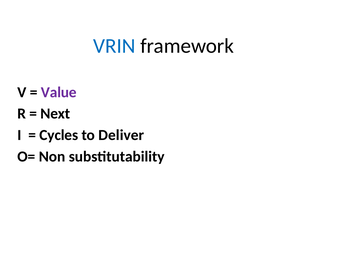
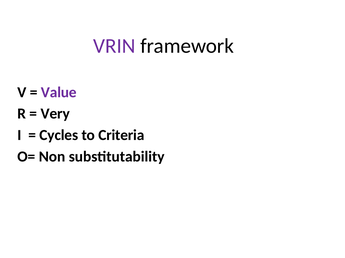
VRIN colour: blue -> purple
Next: Next -> Very
Deliver: Deliver -> Criteria
